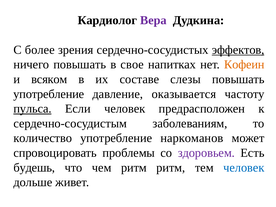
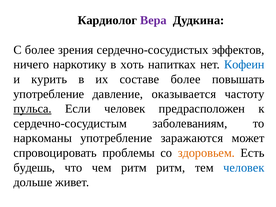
эффектов underline: present -> none
ничего повышать: повышать -> наркотику
свое: свое -> хоть
Кофеин colour: orange -> blue
всяком: всяком -> курить
составе слезы: слезы -> более
количество: количество -> наркоманы
наркоманов: наркоманов -> заражаются
здоровьем colour: purple -> orange
